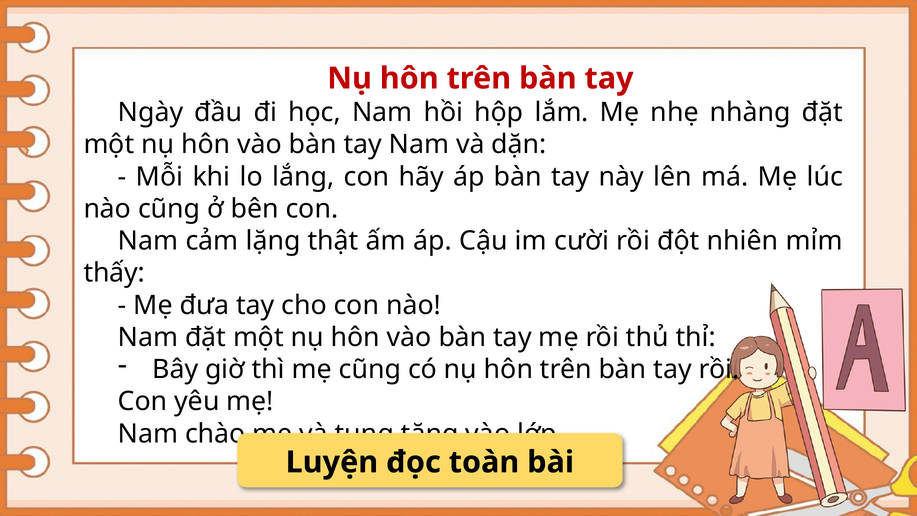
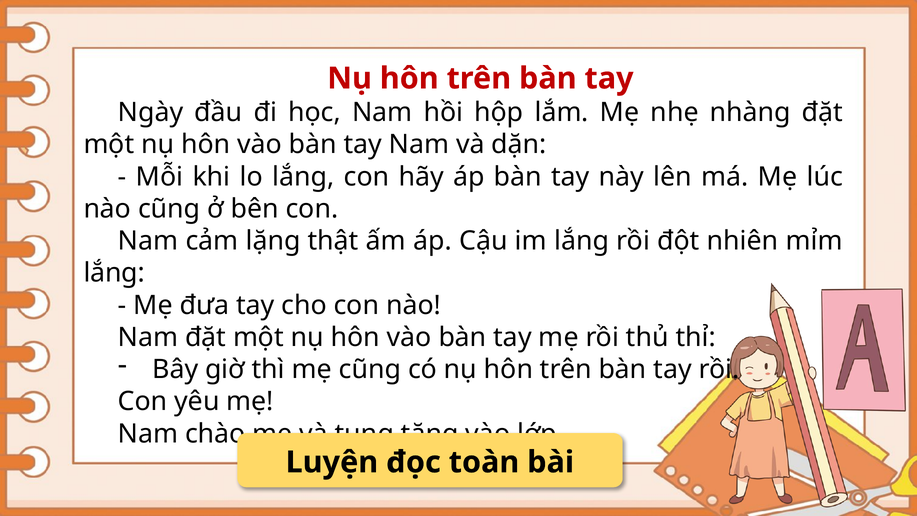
im cười: cười -> lắng
thấy at (114, 273): thấy -> lắng
